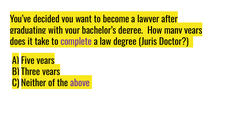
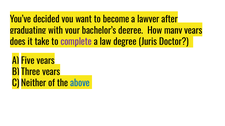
above colour: purple -> blue
